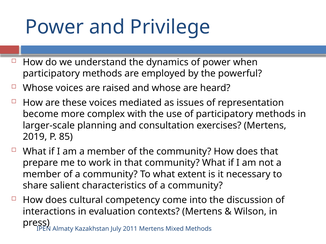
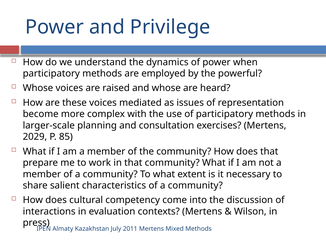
2019: 2019 -> 2029
